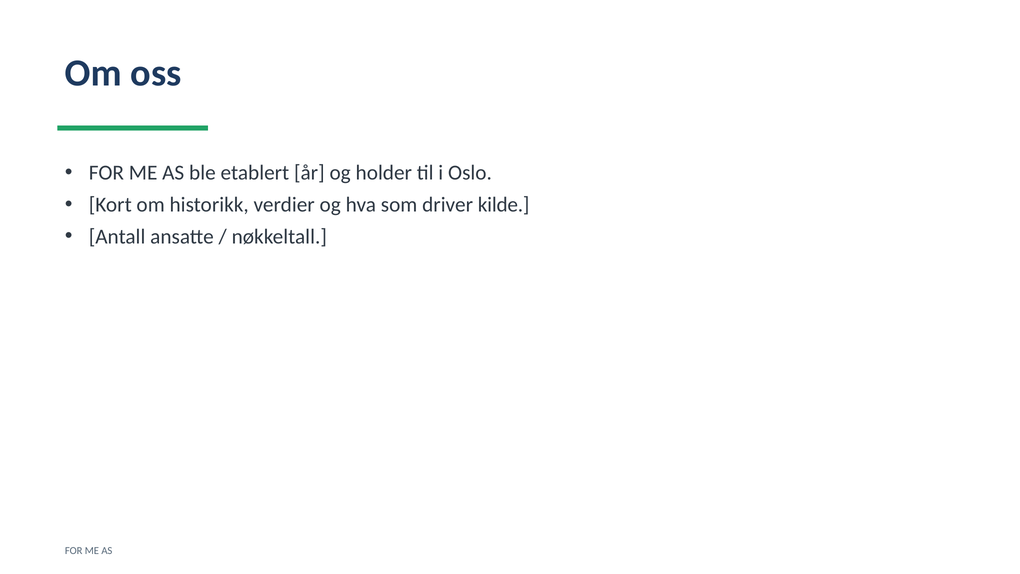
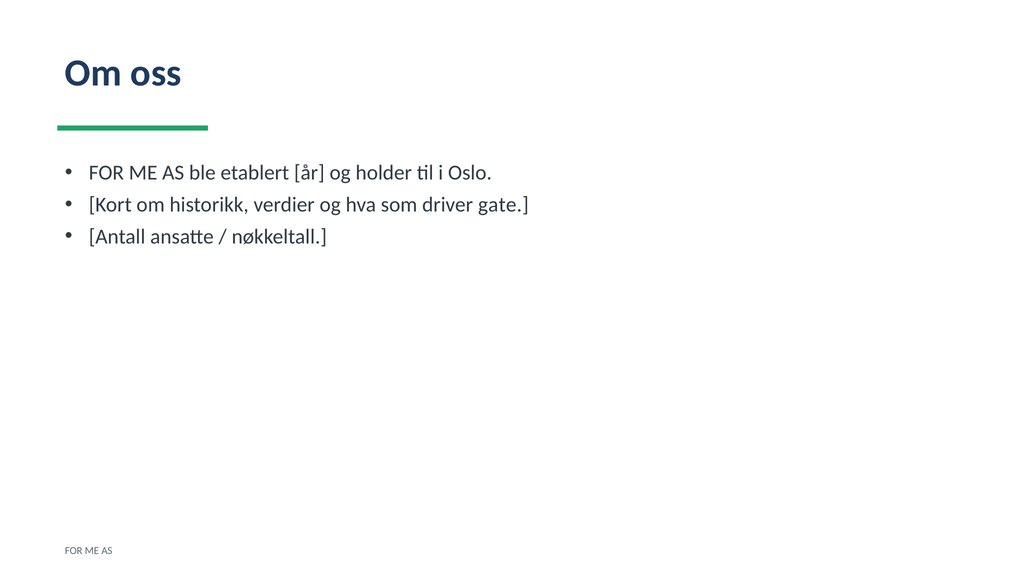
kilde: kilde -> gate
